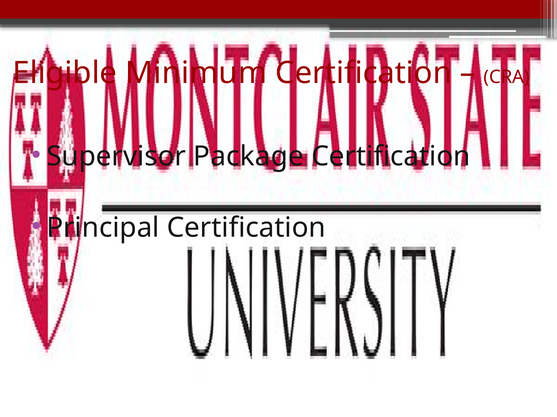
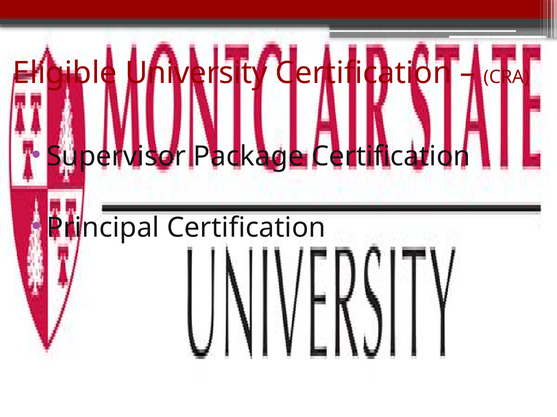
Minimum: Minimum -> University
